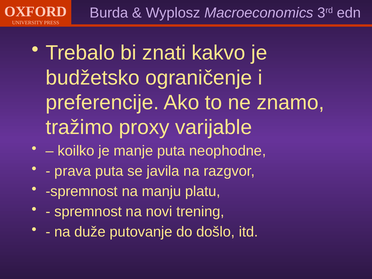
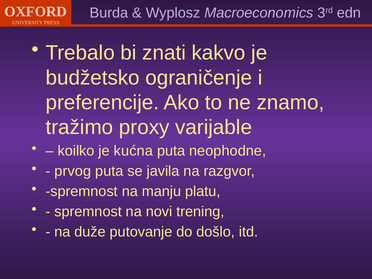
manje: manje -> kućna
prava: prava -> prvog
